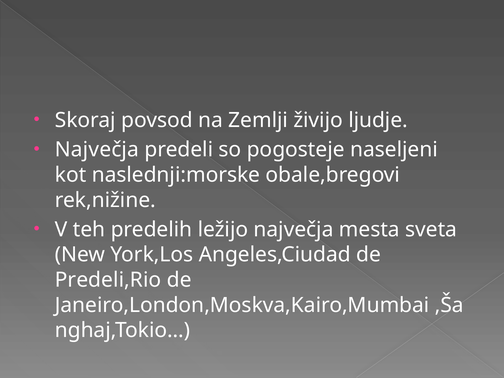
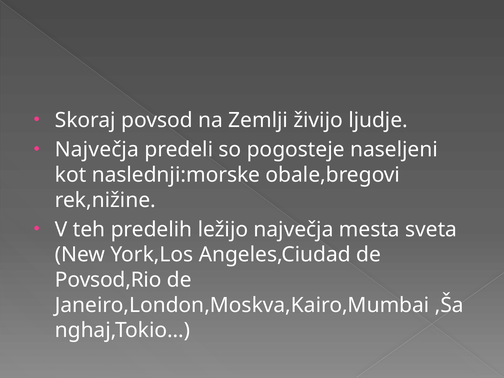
Predeli,Rio: Predeli,Rio -> Povsod,Rio
